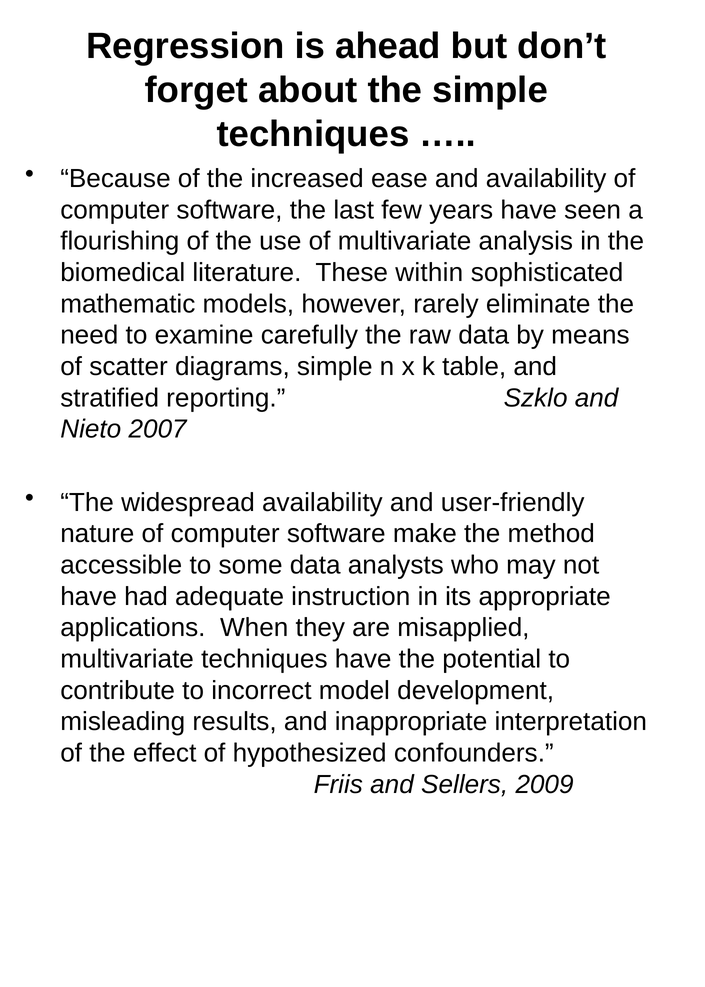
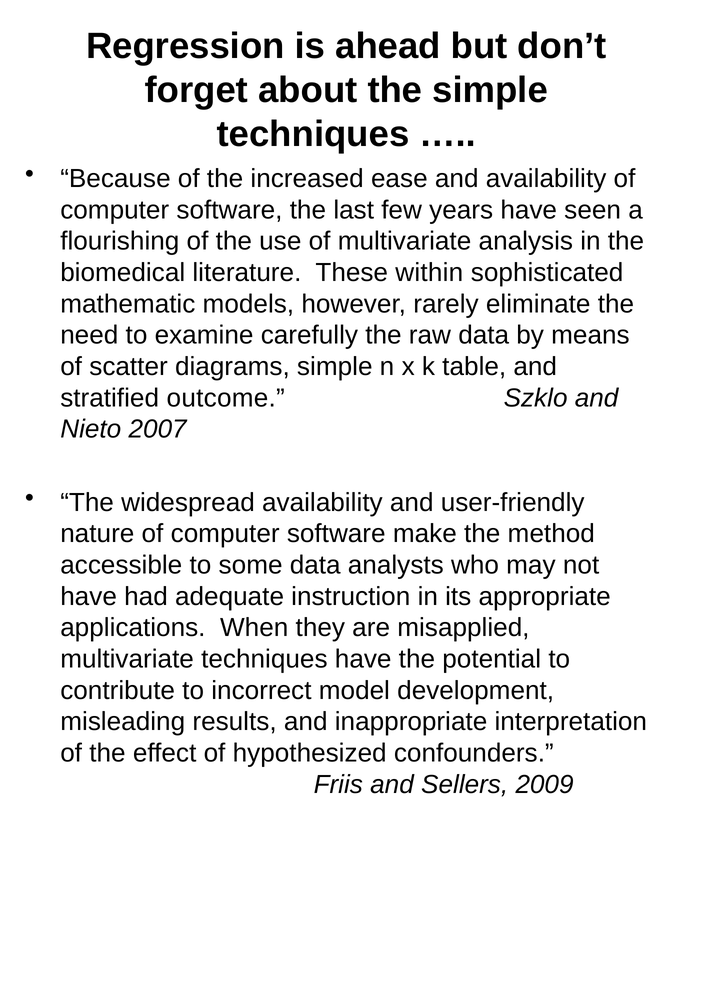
reporting: reporting -> outcome
